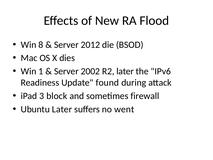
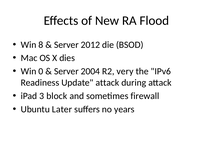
1: 1 -> 0
2002: 2002 -> 2004
R2 later: later -> very
Update found: found -> attack
went: went -> years
